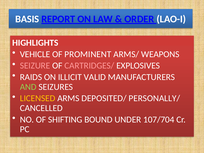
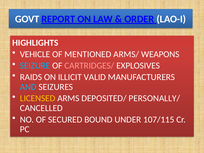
BASIS: BASIS -> GOVT
PROMINENT: PROMINENT -> MENTIONED
SEIZURE colour: pink -> light blue
AND colour: light green -> light blue
SHIFTING: SHIFTING -> SECURED
107/704: 107/704 -> 107/115
